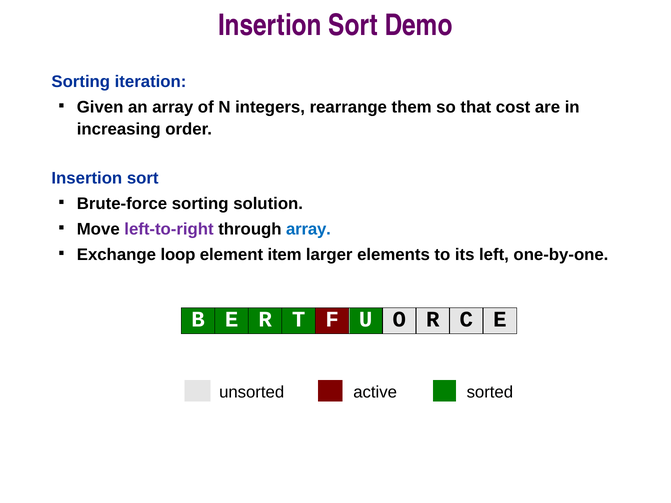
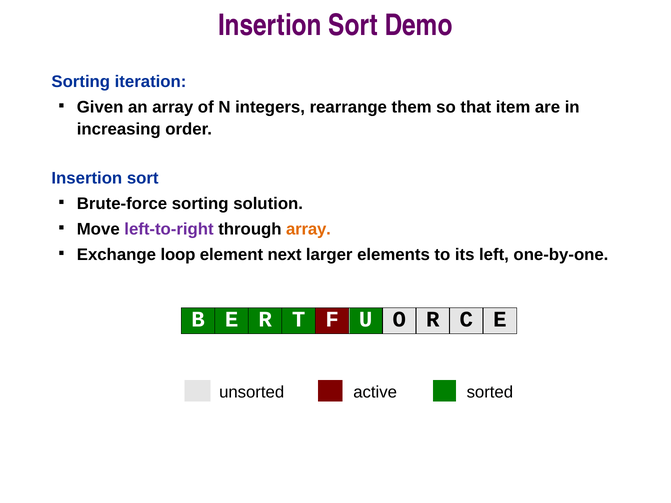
cost: cost -> item
array at (308, 229) colour: blue -> orange
item: item -> next
